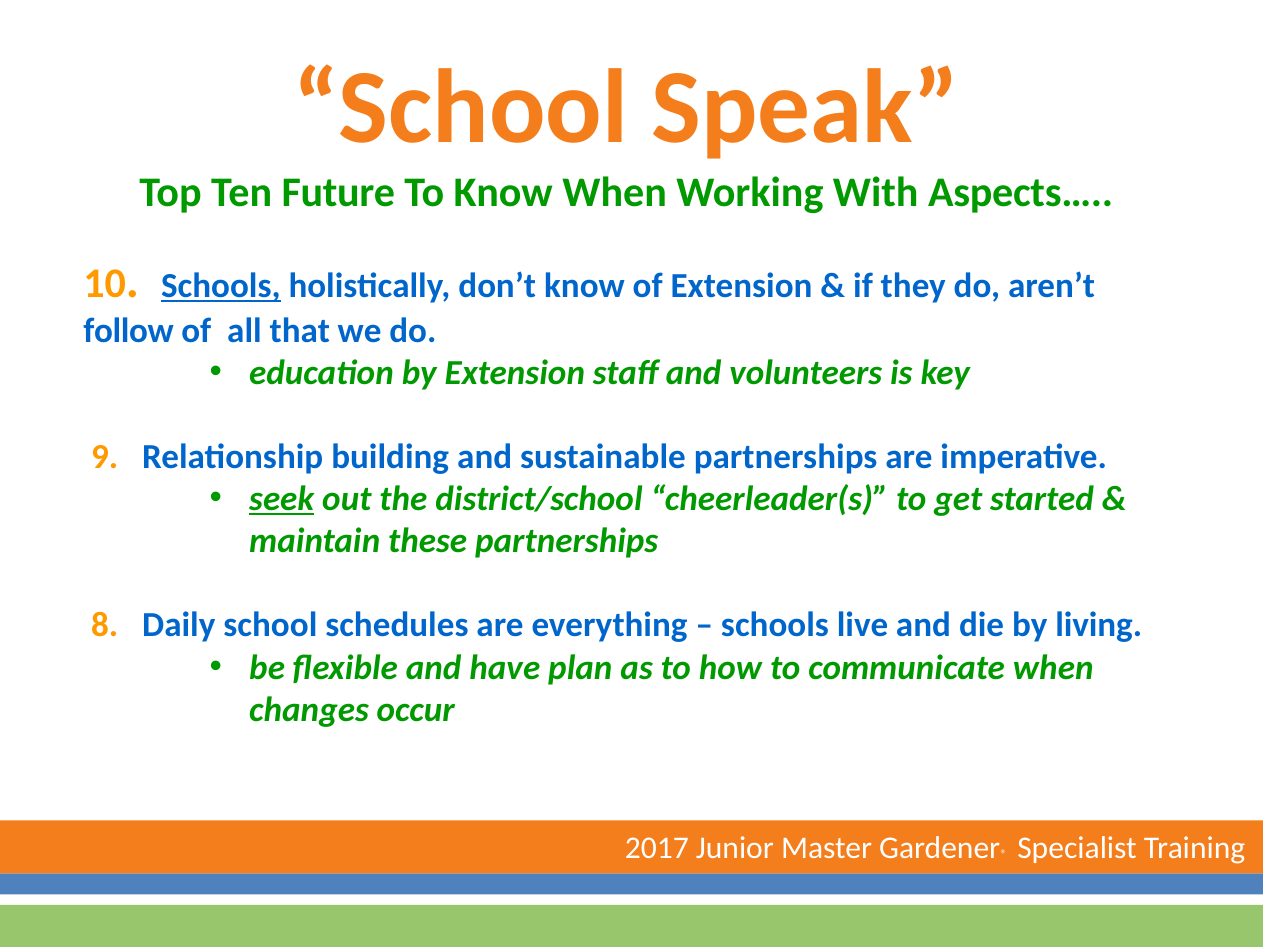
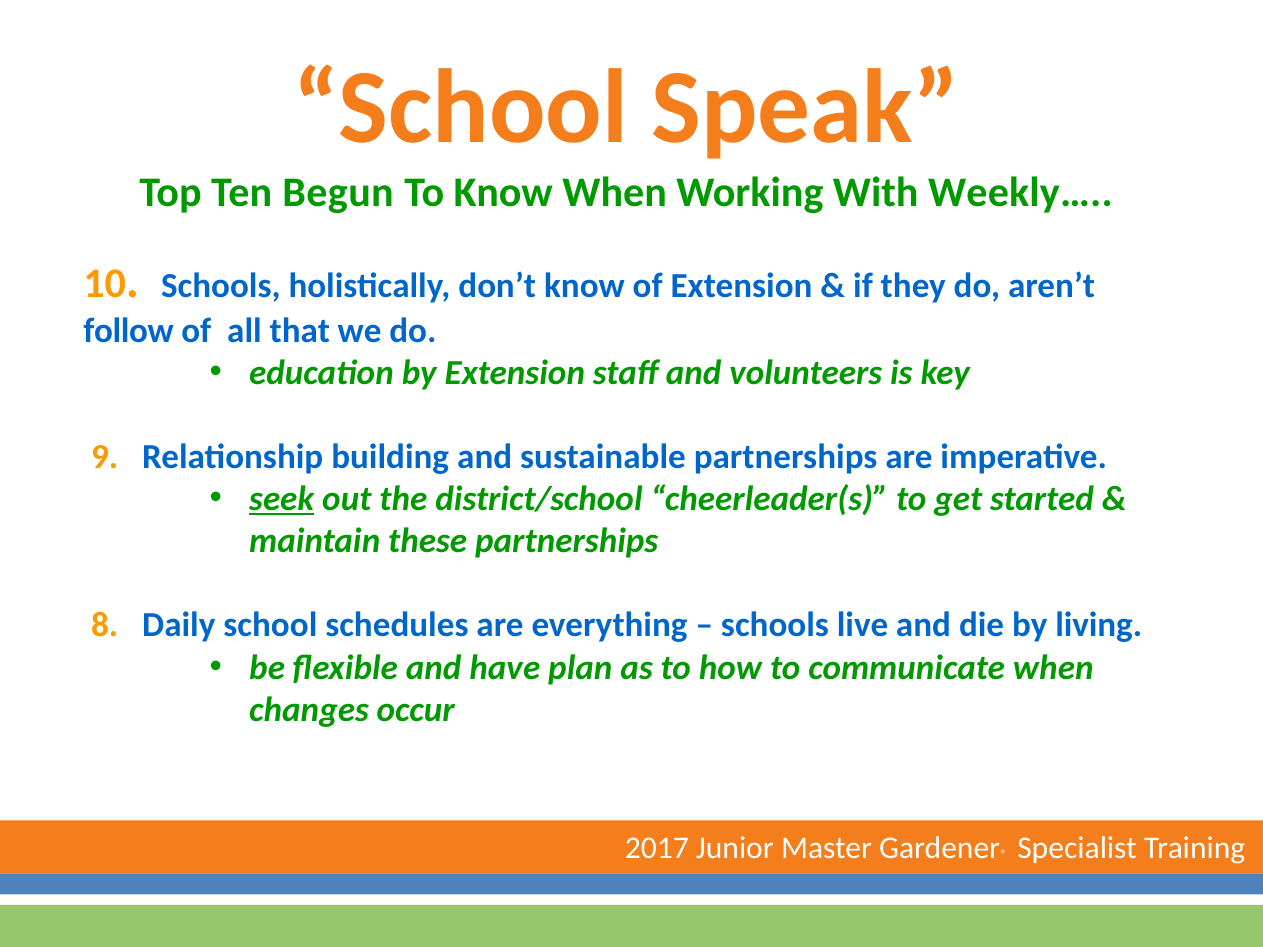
Future: Future -> Begun
Aspects…: Aspects… -> Weekly…
Schools at (221, 286) underline: present -> none
